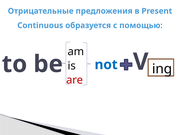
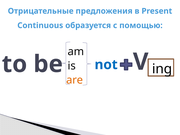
are colour: red -> orange
